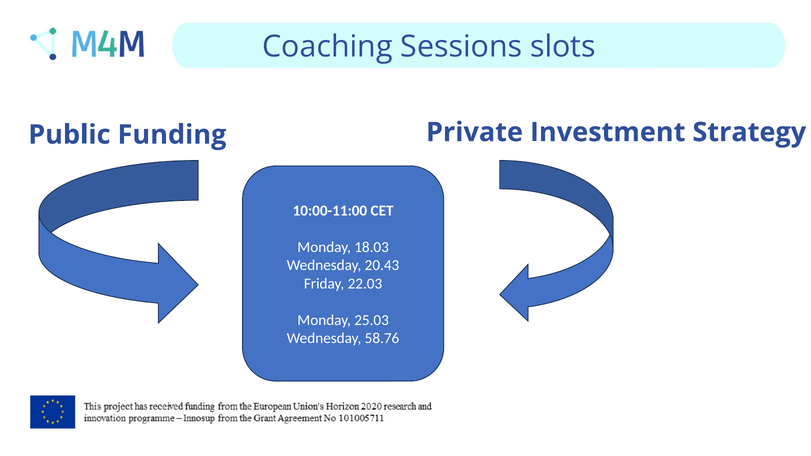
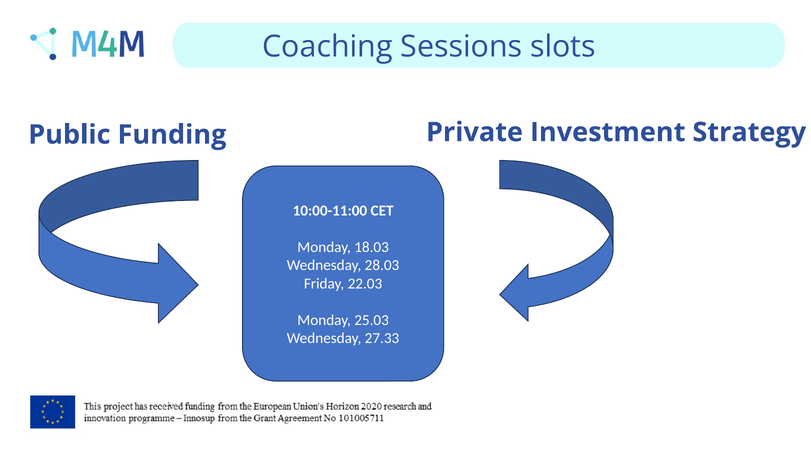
20.43: 20.43 -> 28.03
58.76: 58.76 -> 27.33
